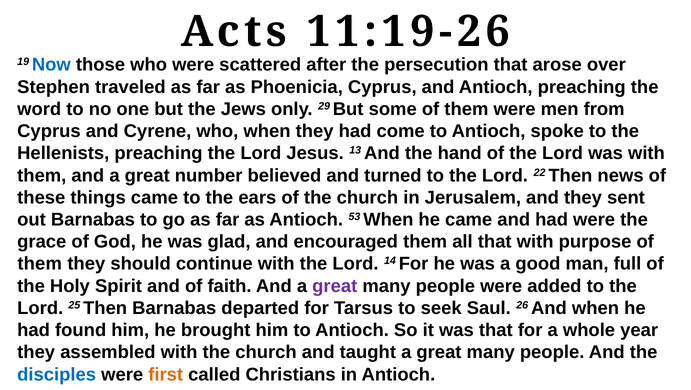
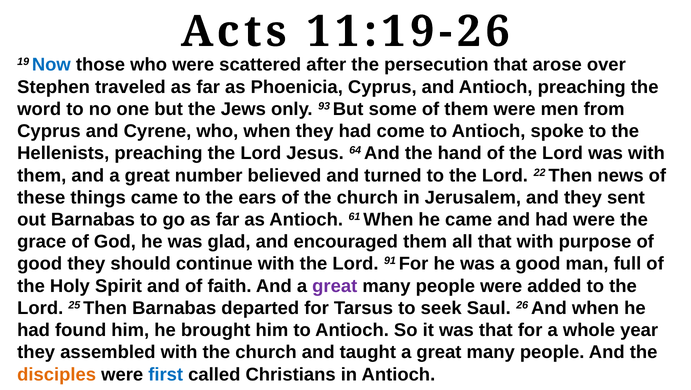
29: 29 -> 93
13: 13 -> 64
53: 53 -> 61
them at (40, 264): them -> good
14: 14 -> 91
disciples colour: blue -> orange
first colour: orange -> blue
